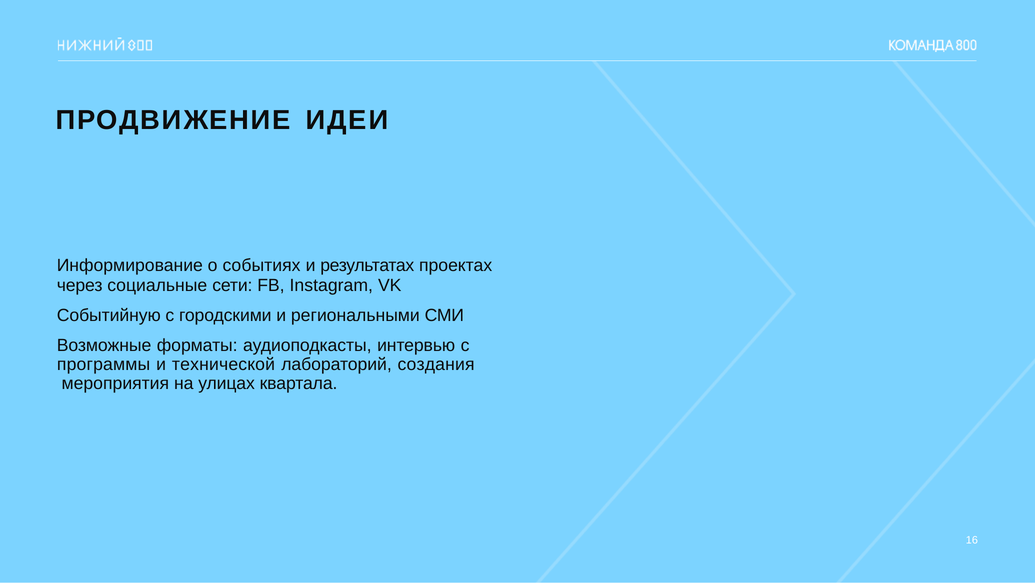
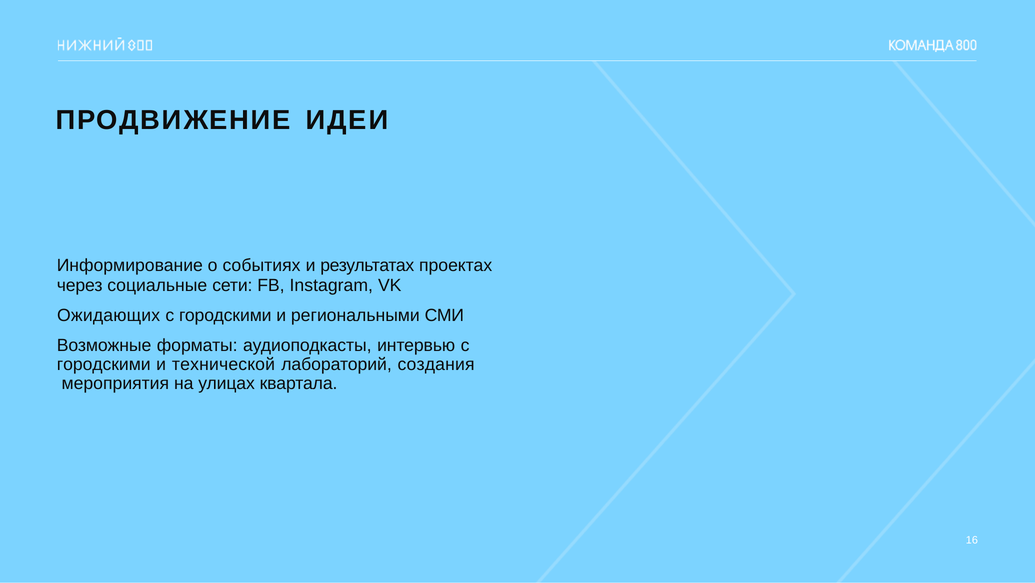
Событийную: Событийную -> Ожидающих
программы at (104, 364): программы -> городскими
